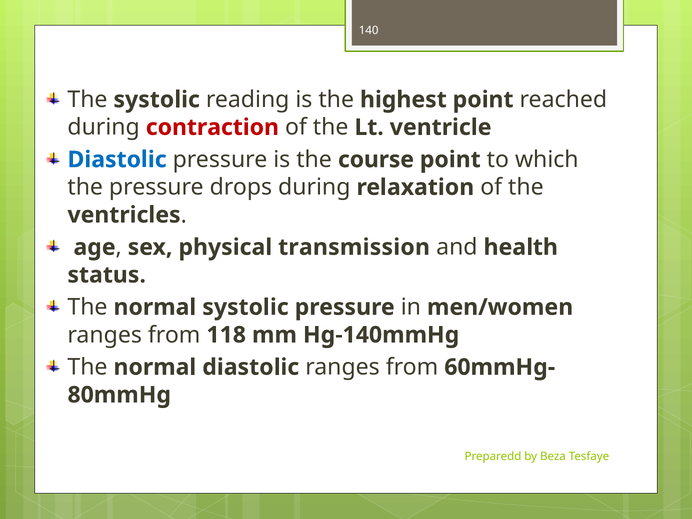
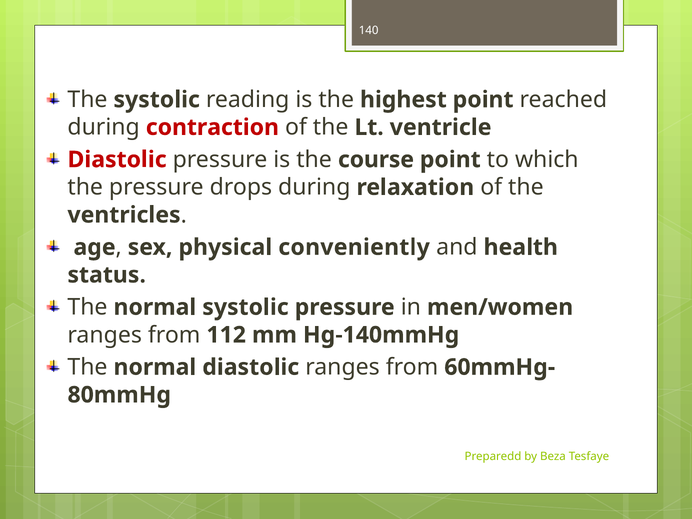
Diastolic at (117, 160) colour: blue -> red
transmission: transmission -> conveniently
118: 118 -> 112
